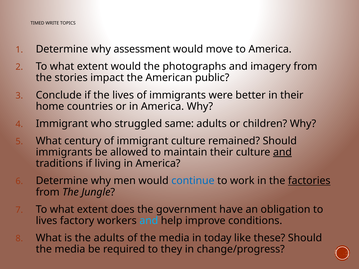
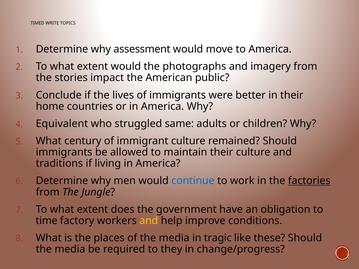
Immigrant at (62, 124): Immigrant -> Equivalent
and at (282, 152) underline: present -> none
lives at (47, 221): lives -> time
and at (149, 221) colour: light blue -> yellow
the adults: adults -> places
today: today -> tragic
